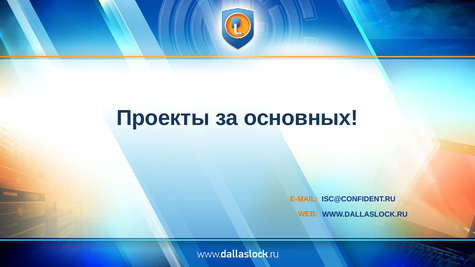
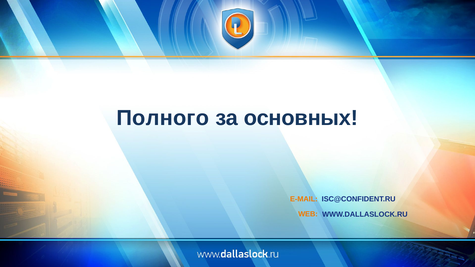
Проекты: Проекты -> Полного
